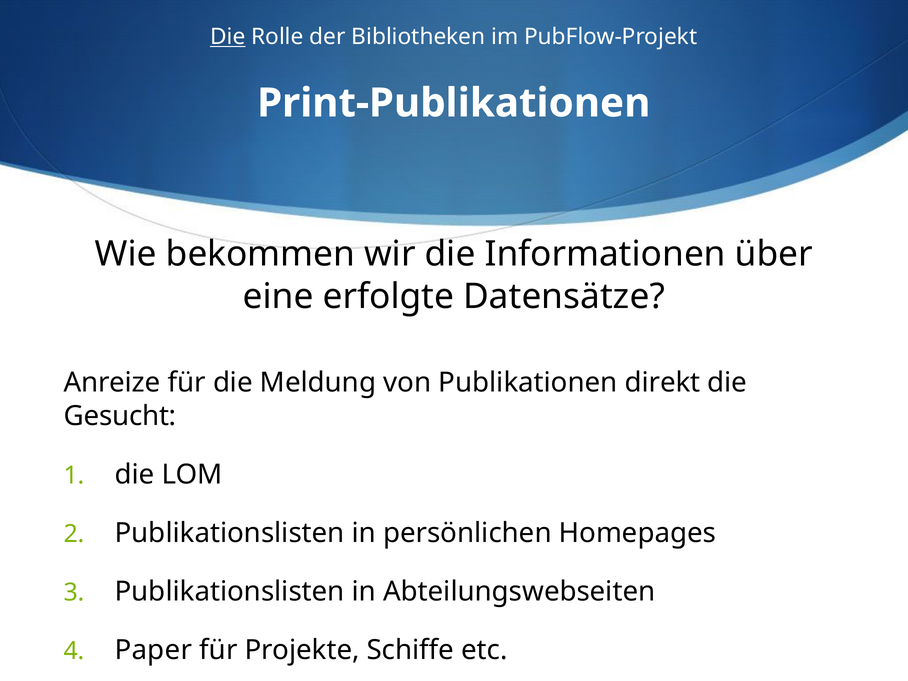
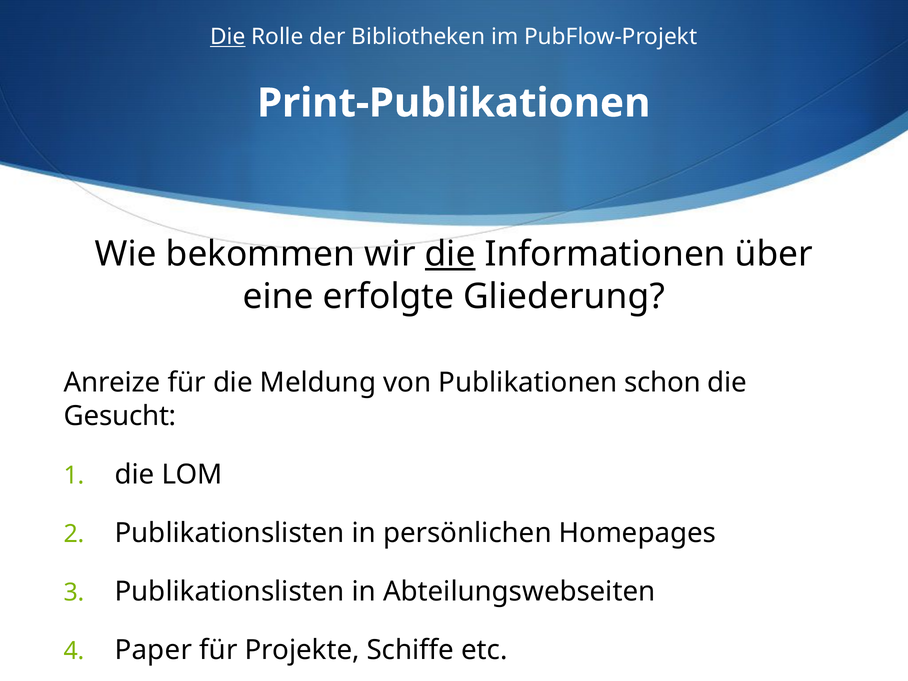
die at (450, 254) underline: none -> present
Datensätze: Datensätze -> Gliederung
direkt: direkt -> schon
